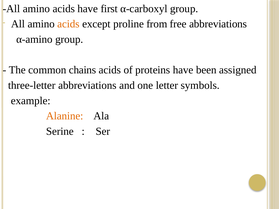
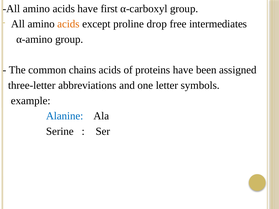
from: from -> drop
free abbreviations: abbreviations -> intermediates
Alanine colour: orange -> blue
